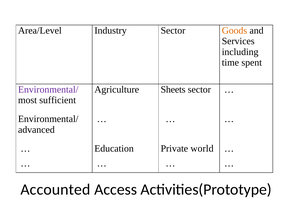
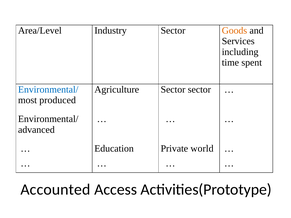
Environmental/ at (48, 90) colour: purple -> blue
Agriculture Sheets: Sheets -> Sector
sufficient: sufficient -> produced
